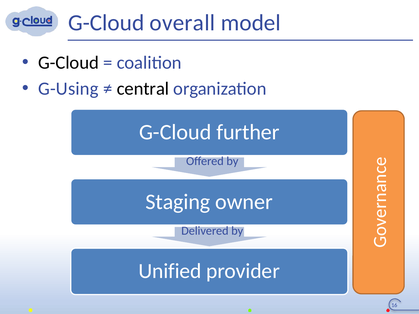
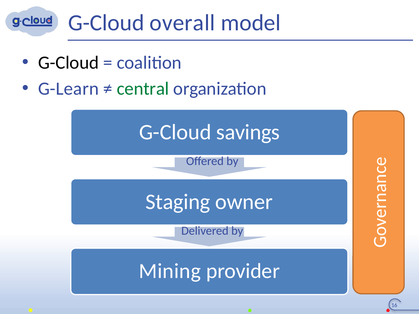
G-Using: G-Using -> G-Learn
central colour: black -> green
further: further -> savings
Unified: Unified -> Mining
